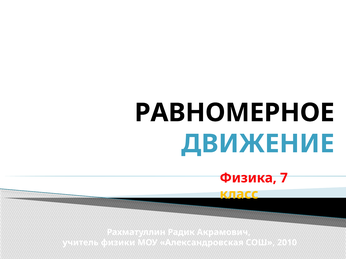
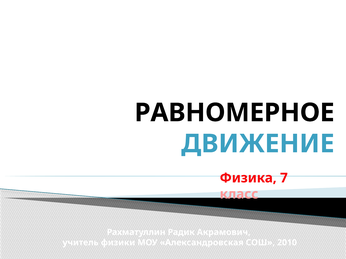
класс colour: yellow -> pink
